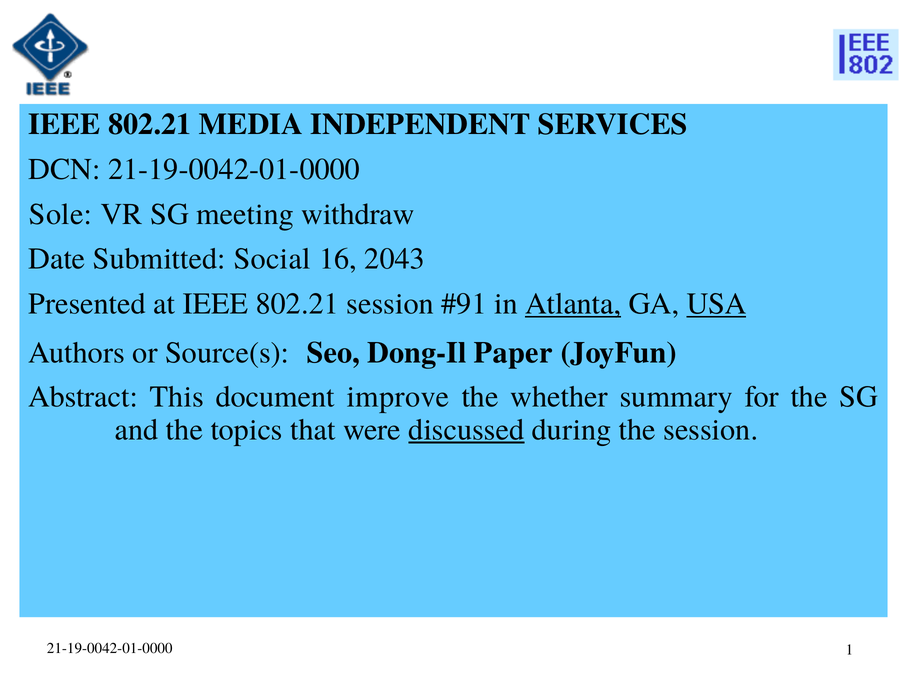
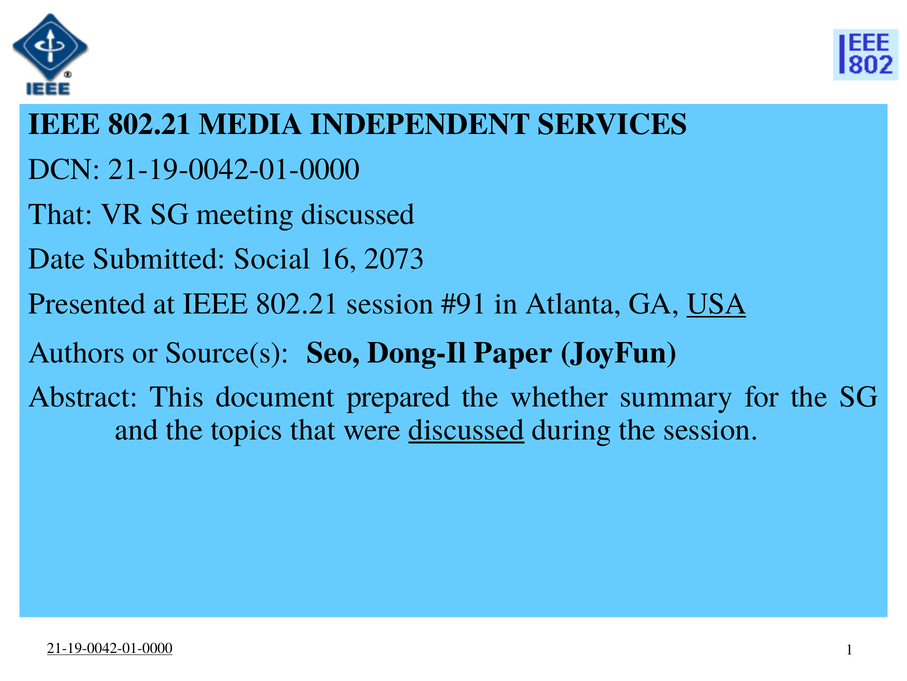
Sole at (61, 214): Sole -> That
meeting withdraw: withdraw -> discussed
2043: 2043 -> 2073
Atlanta underline: present -> none
improve: improve -> prepared
21-19-0042-01-0000 at (110, 648) underline: none -> present
